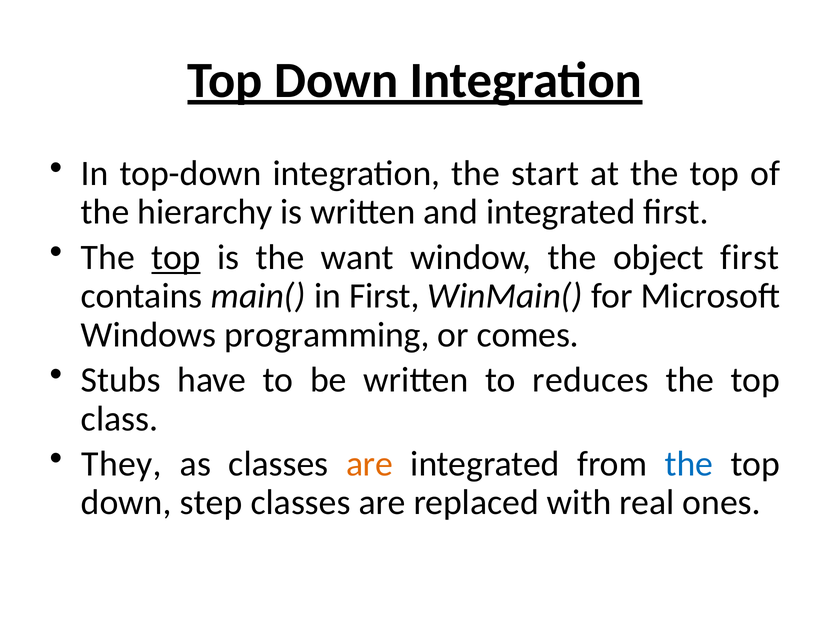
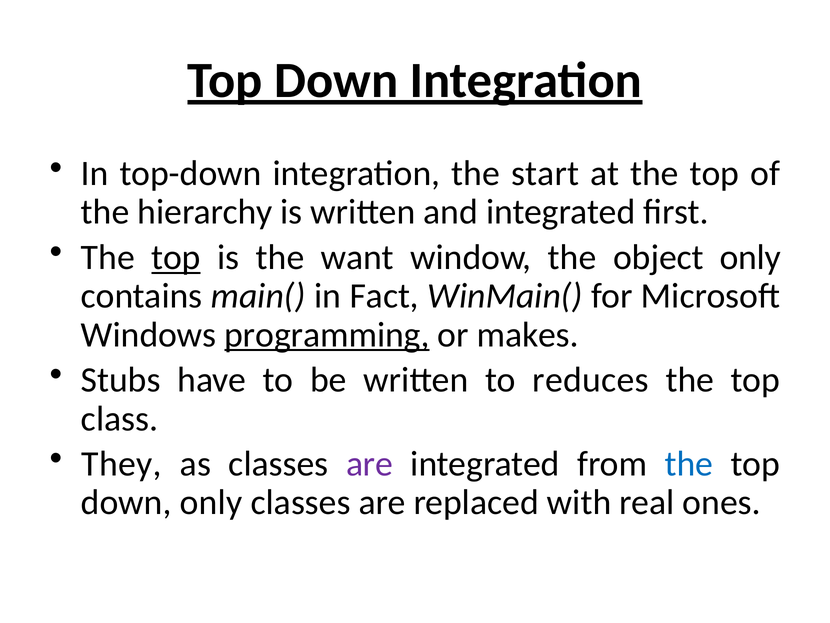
object first: first -> only
in First: First -> Fact
programming underline: none -> present
comes: comes -> makes
are at (370, 464) colour: orange -> purple
down step: step -> only
